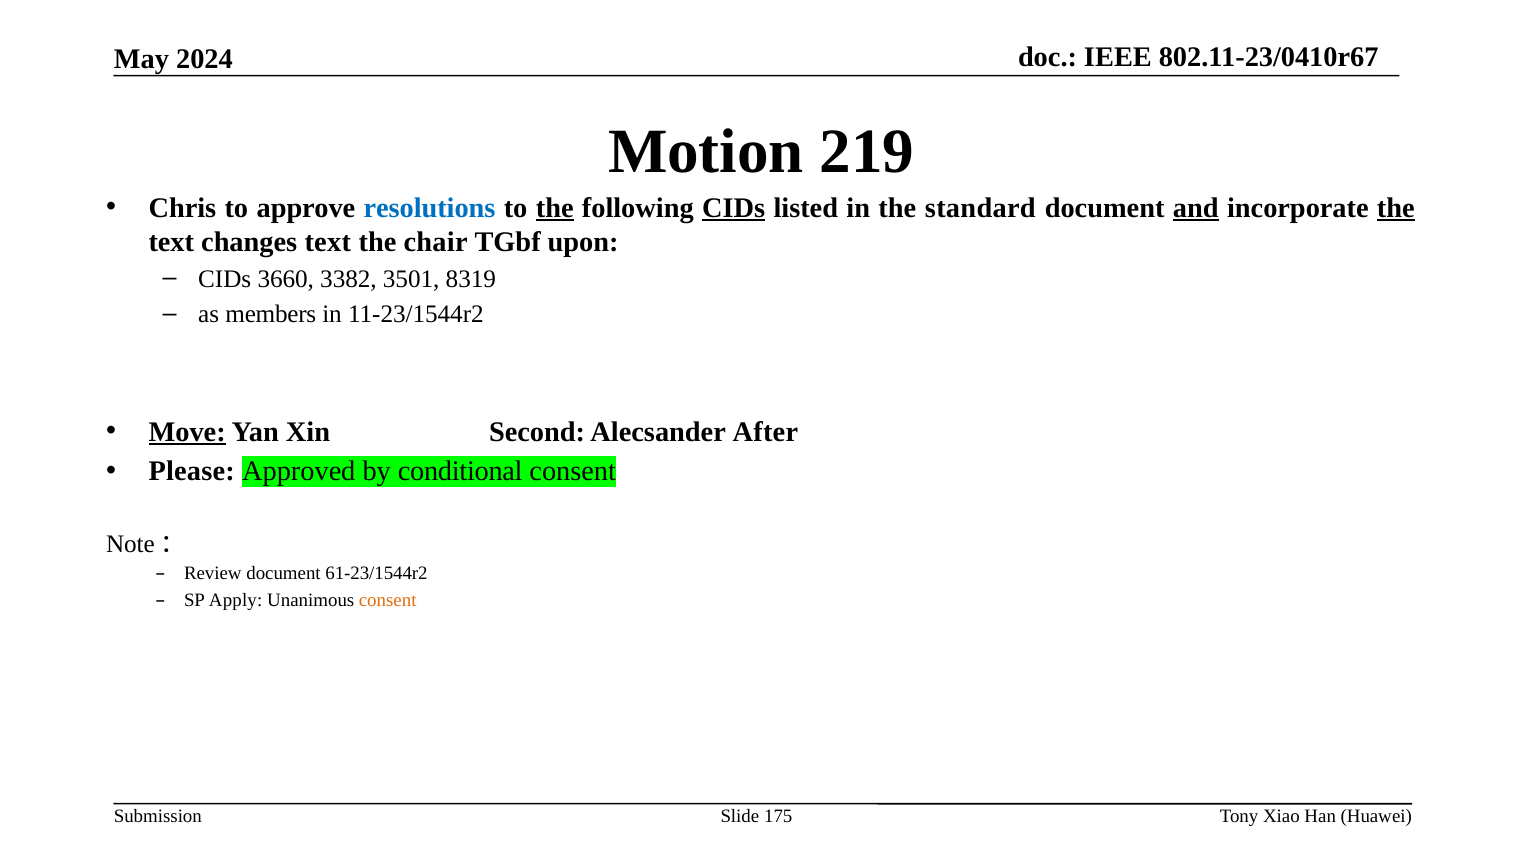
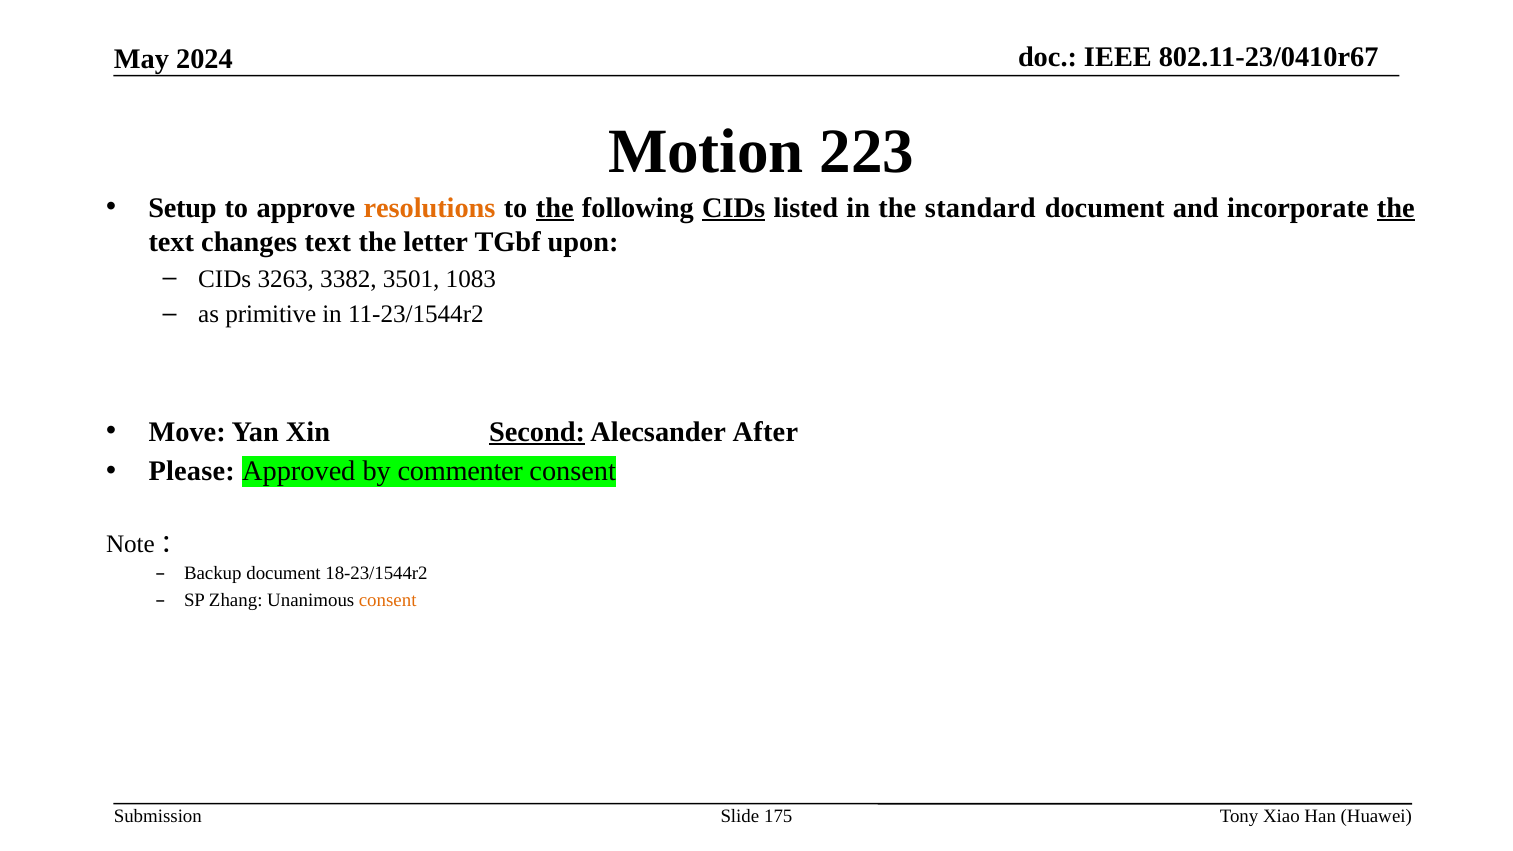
219: 219 -> 223
Chris: Chris -> Setup
resolutions colour: blue -> orange
and underline: present -> none
chair: chair -> letter
3660: 3660 -> 3263
8319: 8319 -> 1083
members: members -> primitive
Move underline: present -> none
Second underline: none -> present
conditional: conditional -> commenter
Review: Review -> Backup
61-23/1544r2: 61-23/1544r2 -> 18-23/1544r2
Apply: Apply -> Zhang
